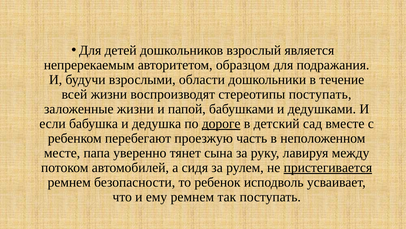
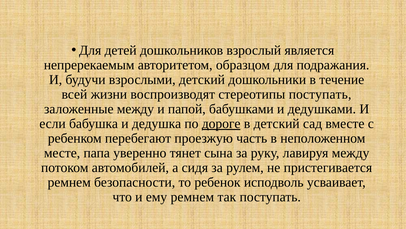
взрослыми области: области -> детский
заложенные жизни: жизни -> между
пристегивается underline: present -> none
